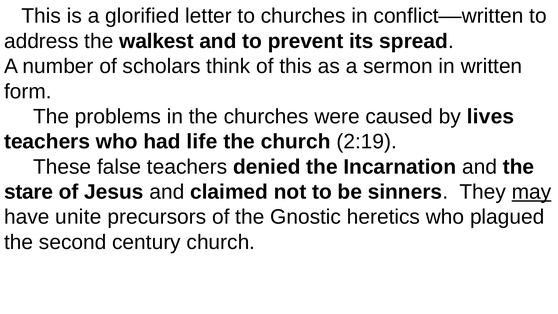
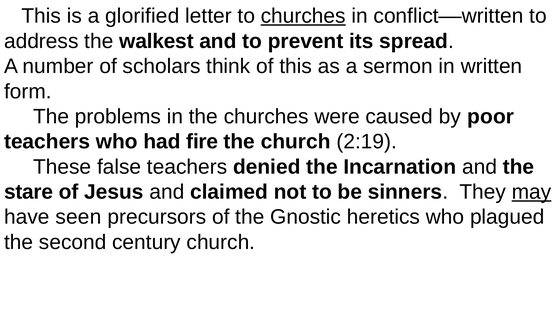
churches at (303, 16) underline: none -> present
lives: lives -> poor
life: life -> fire
unite: unite -> seen
